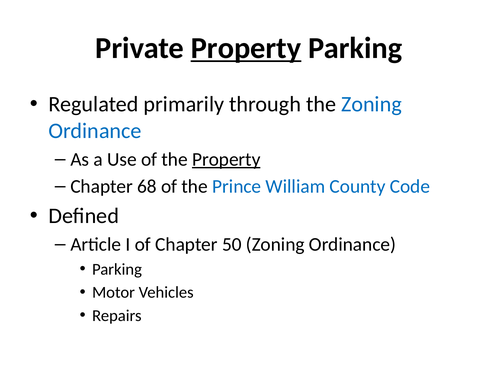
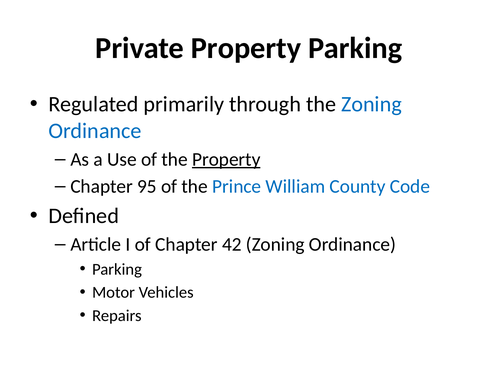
Property at (246, 48) underline: present -> none
68: 68 -> 95
50: 50 -> 42
